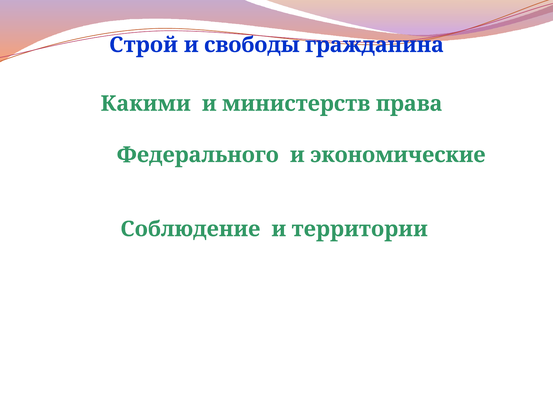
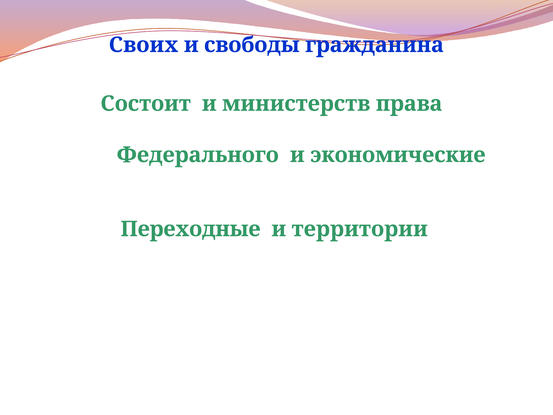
Строй: Строй -> Своих
Какими: Какими -> Состоит
Соблюдение: Соблюдение -> Переходные
